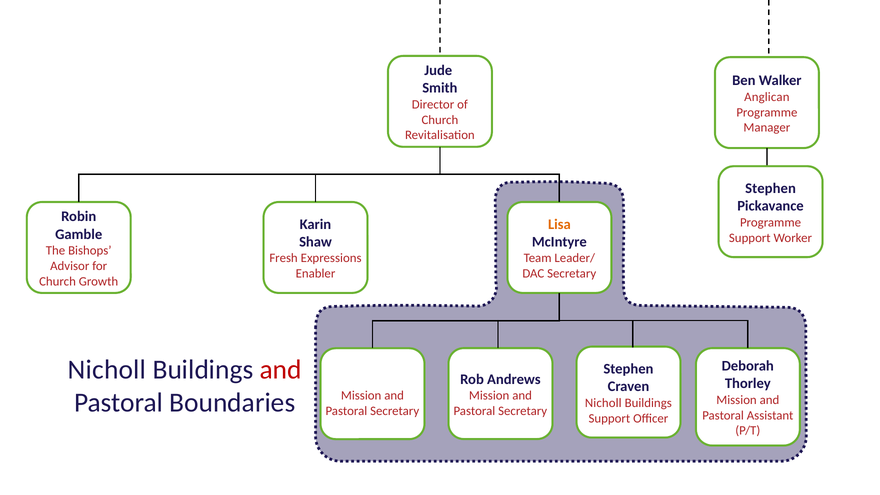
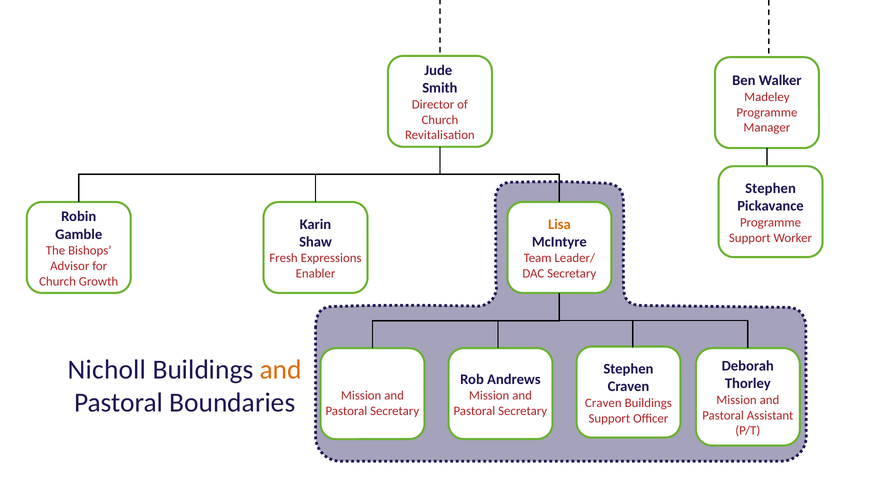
Anglican: Anglican -> Madeley
and at (281, 370) colour: red -> orange
Nicholl at (603, 403): Nicholl -> Craven
